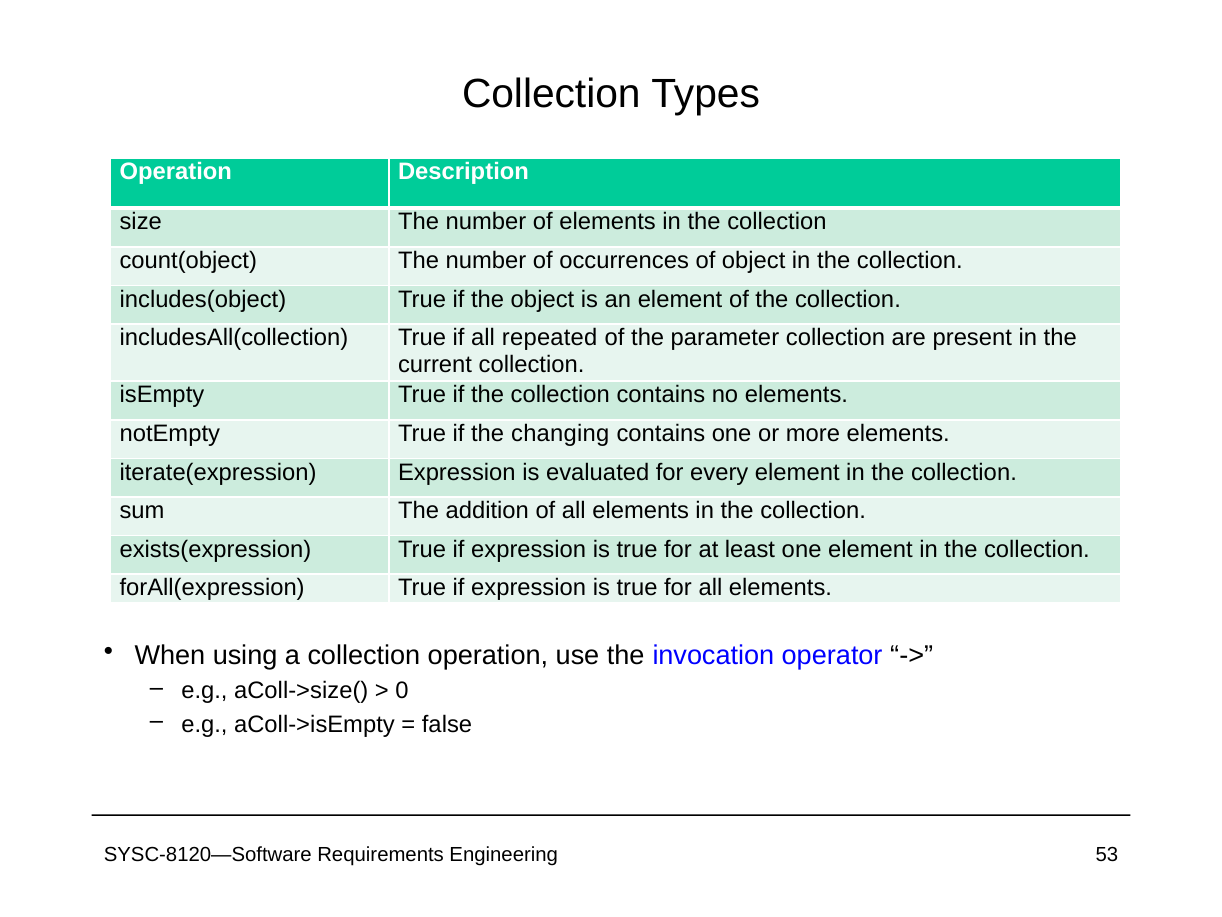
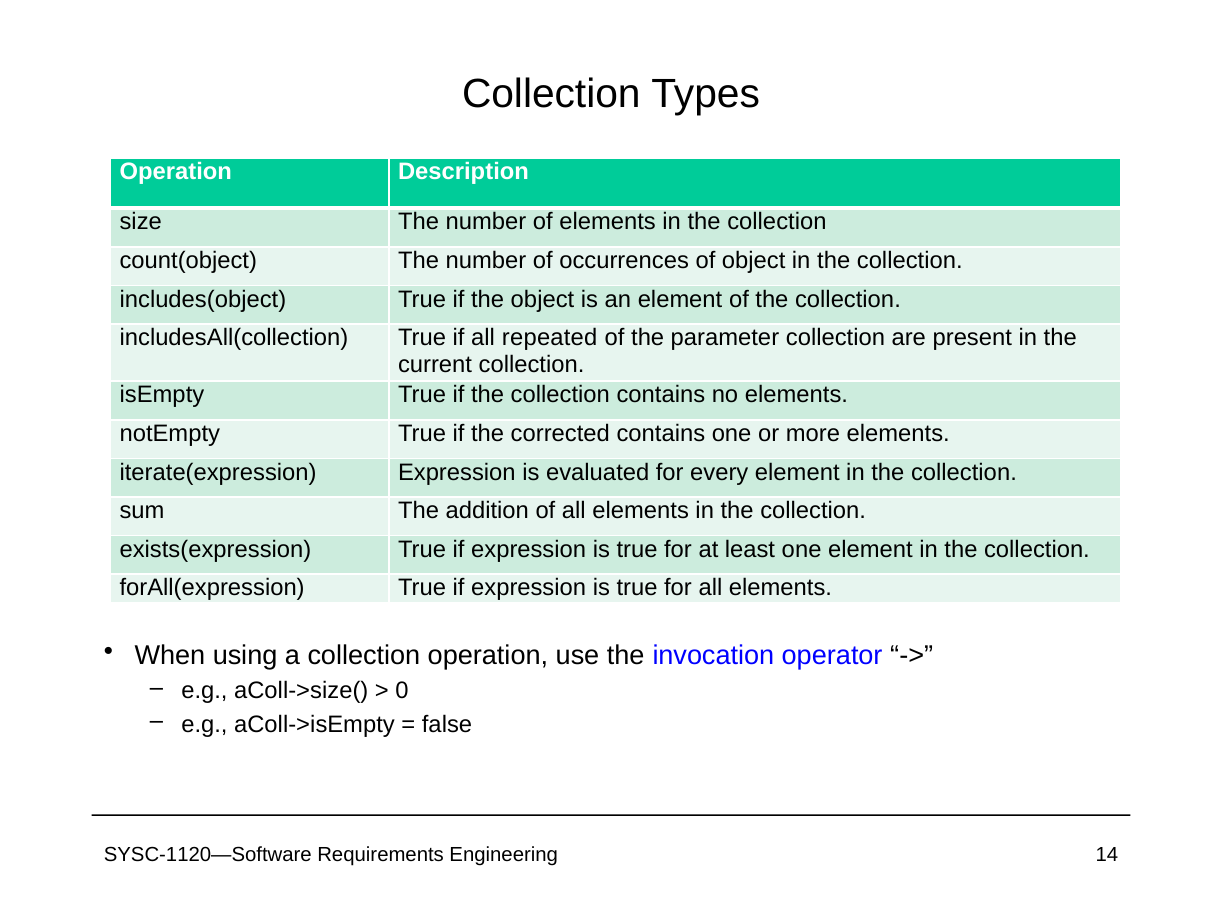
changing: changing -> corrected
SYSC-8120—Software: SYSC-8120—Software -> SYSC-1120—Software
53: 53 -> 14
